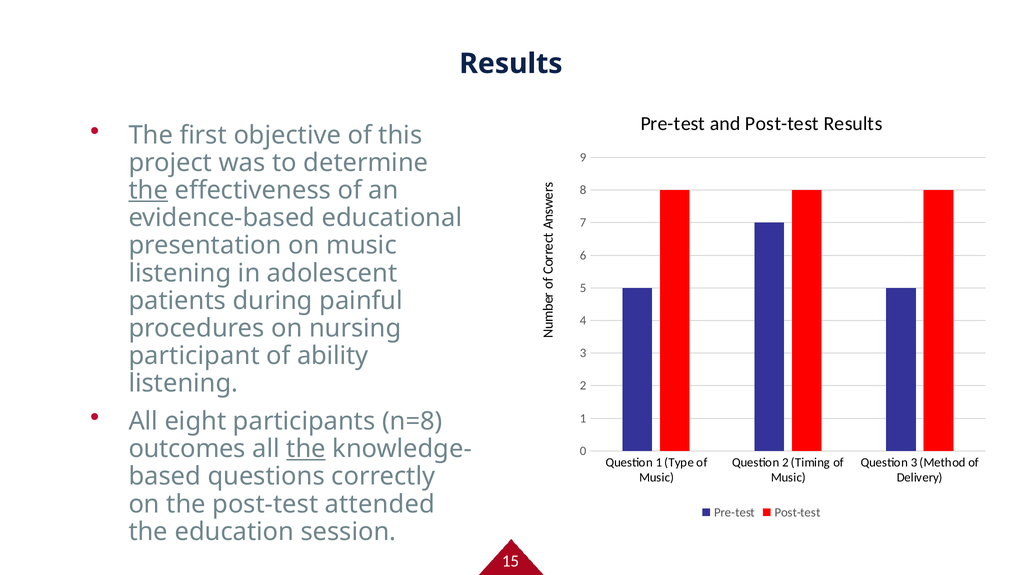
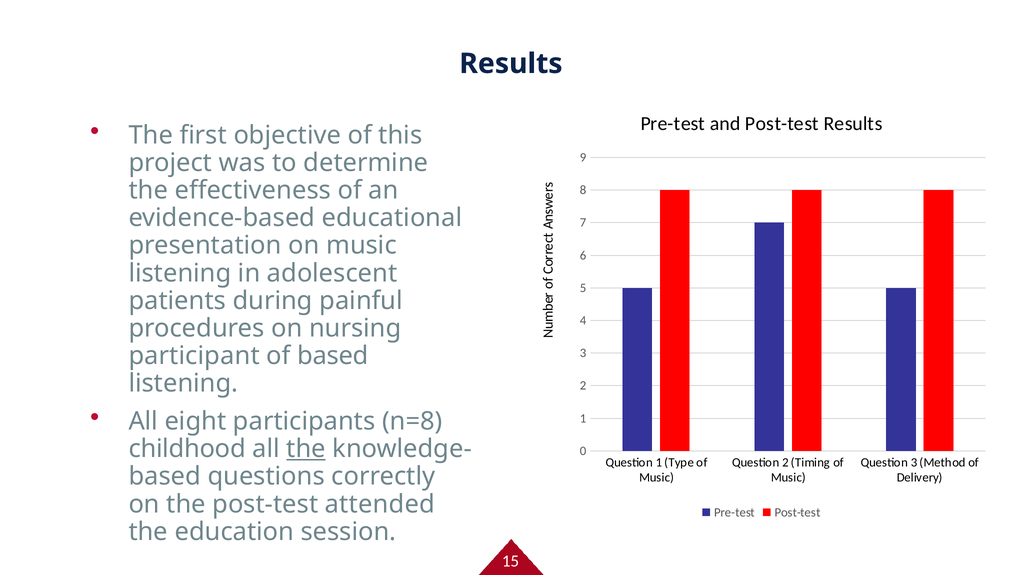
the at (148, 190) underline: present -> none
of ability: ability -> based
outcomes: outcomes -> childhood
